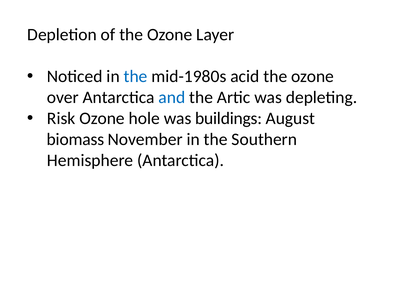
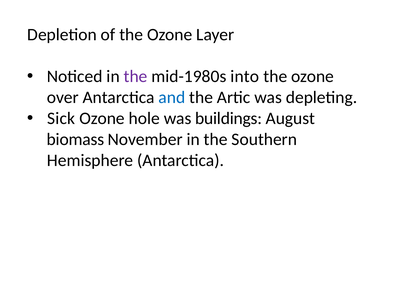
the at (136, 77) colour: blue -> purple
acid: acid -> into
Risk: Risk -> Sick
